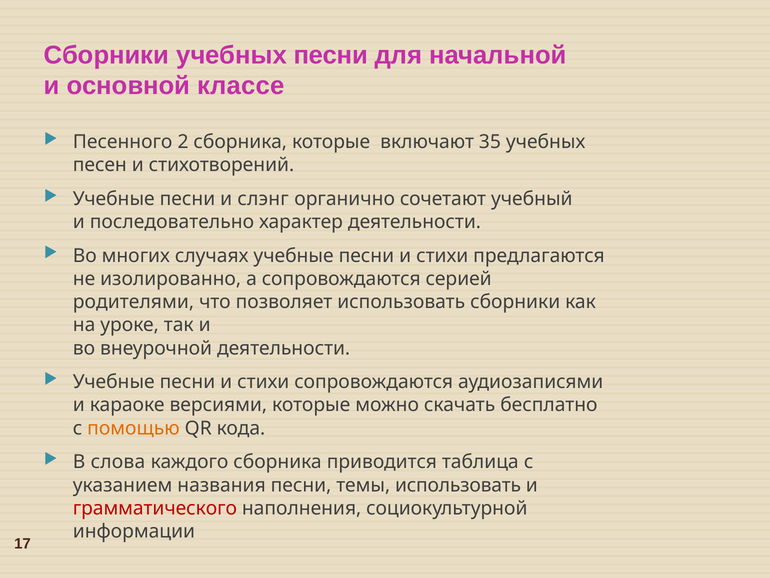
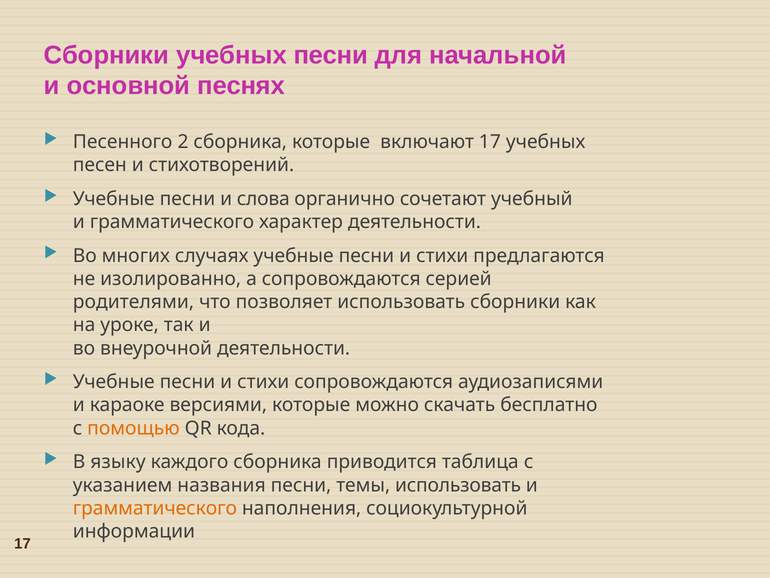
классе: классе -> песнях
включают 35: 35 -> 17
слэнг: слэнг -> слова
последовательно at (172, 222): последовательно -> грамматического
слова: слова -> языку
грамматического at (155, 508) colour: red -> orange
